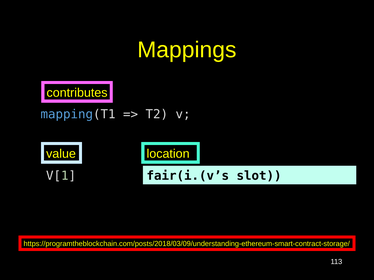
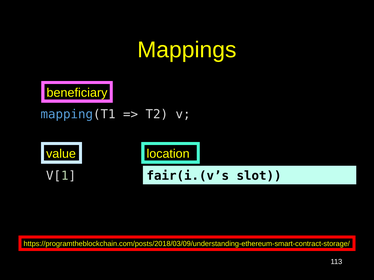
contributes: contributes -> beneficiary
